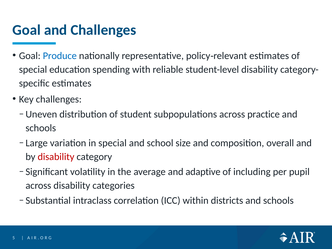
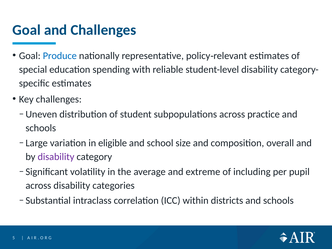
in special: special -> eligible
disability at (56, 157) colour: red -> purple
adaptive: adaptive -> extreme
